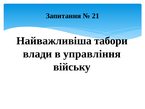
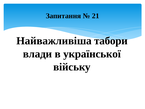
управління: управління -> української
